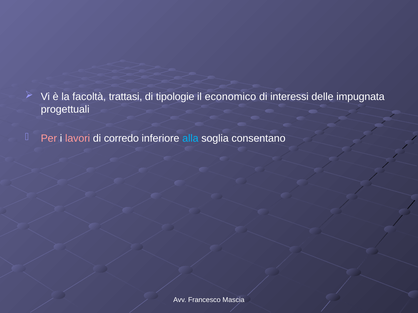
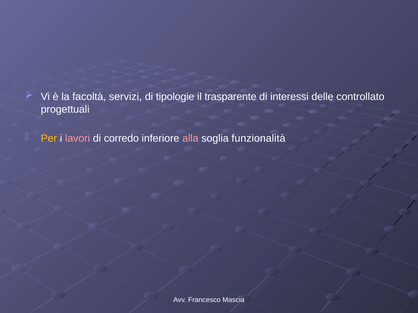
trattasi: trattasi -> servizi
economico: economico -> trasparente
impugnata: impugnata -> controllato
Per colour: pink -> yellow
alla colour: light blue -> pink
consentano: consentano -> funzionalità
